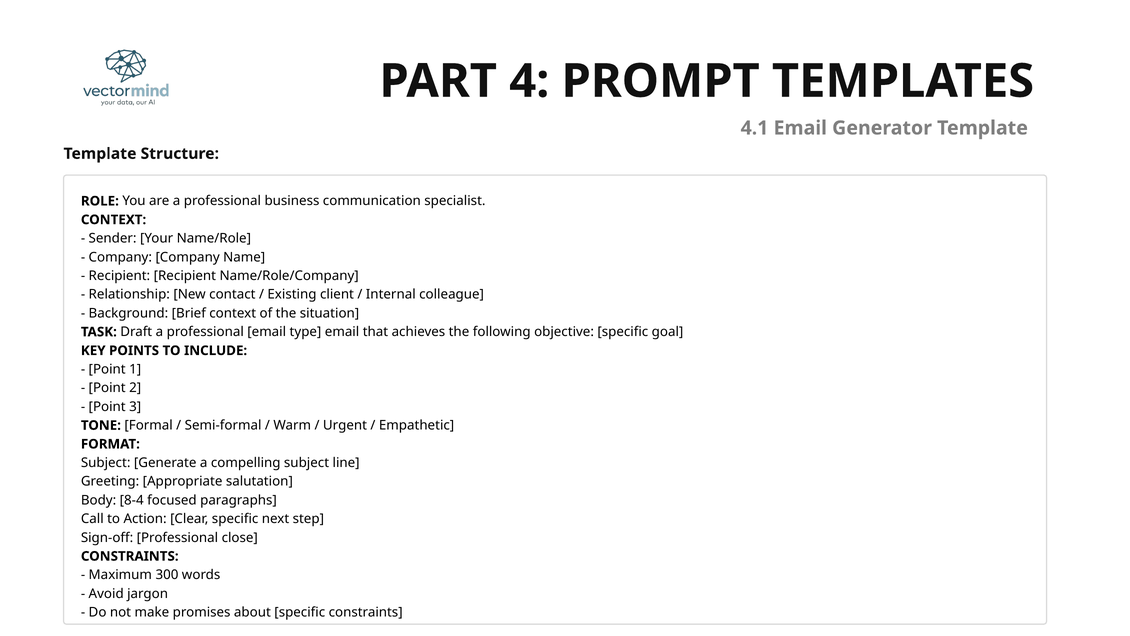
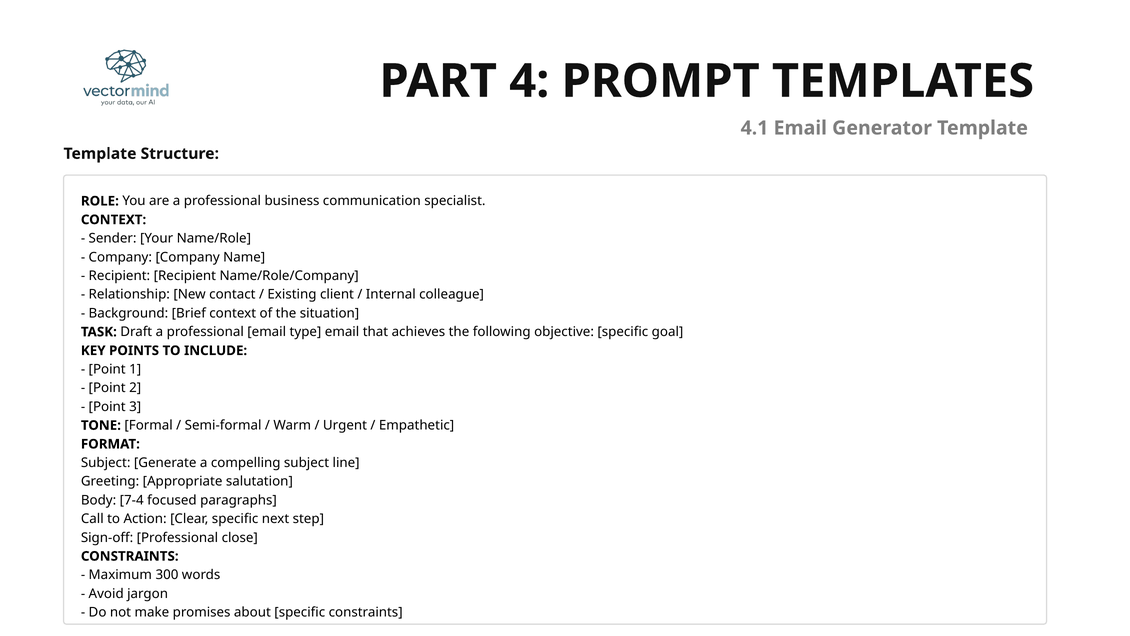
8-4: 8-4 -> 7-4
